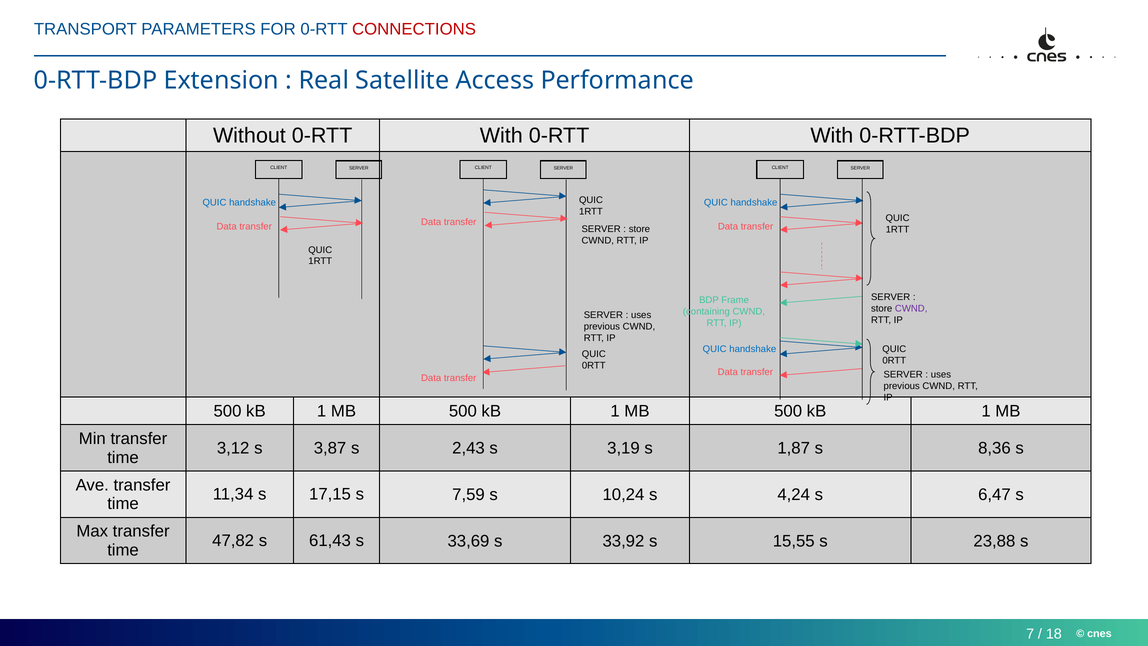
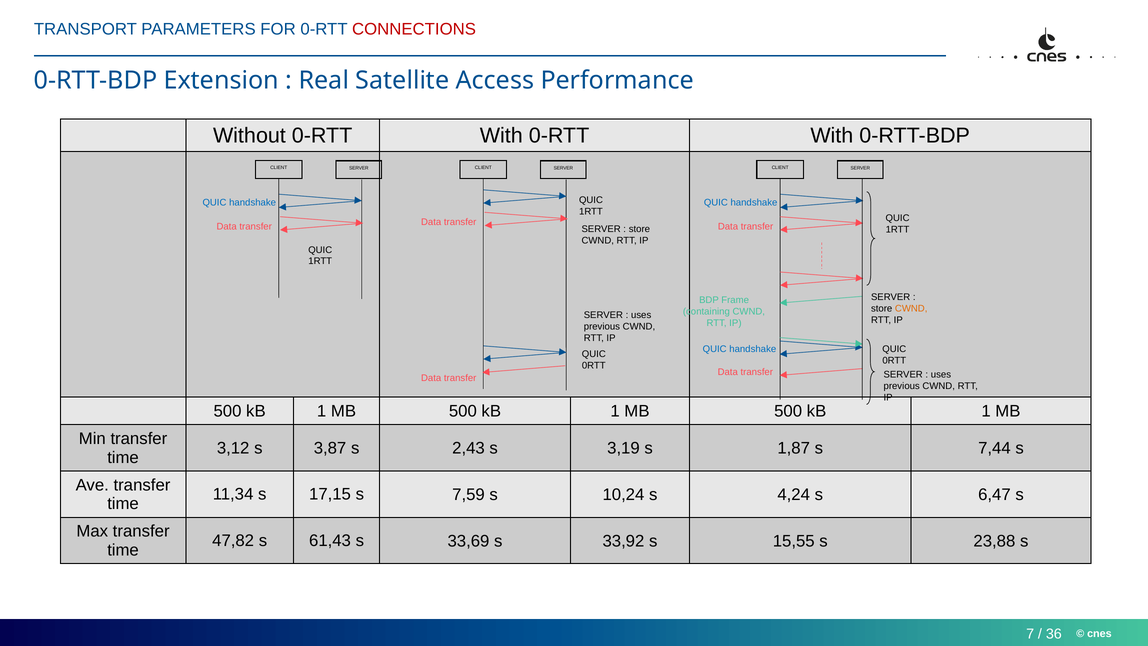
CWND at (911, 308) colour: purple -> orange
8,36: 8,36 -> 7,44
18: 18 -> 36
